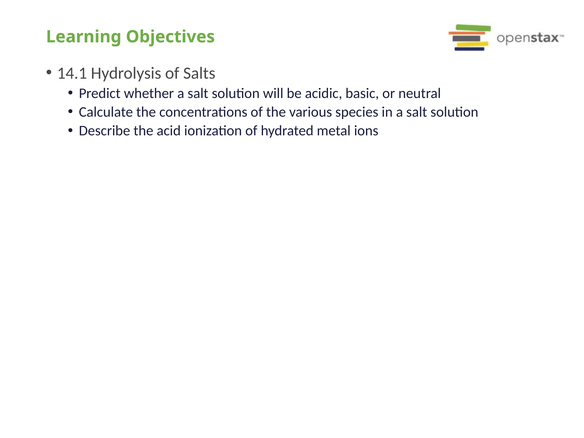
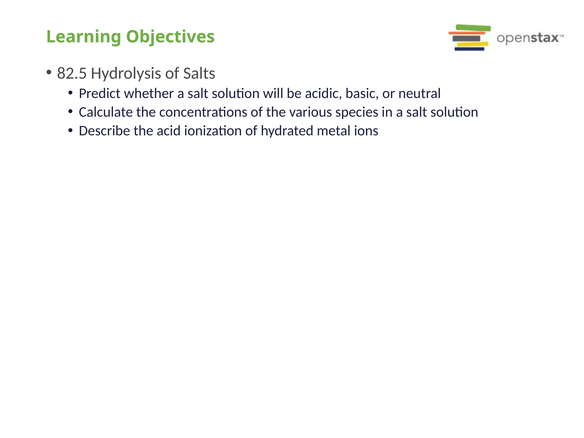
14.1: 14.1 -> 82.5
